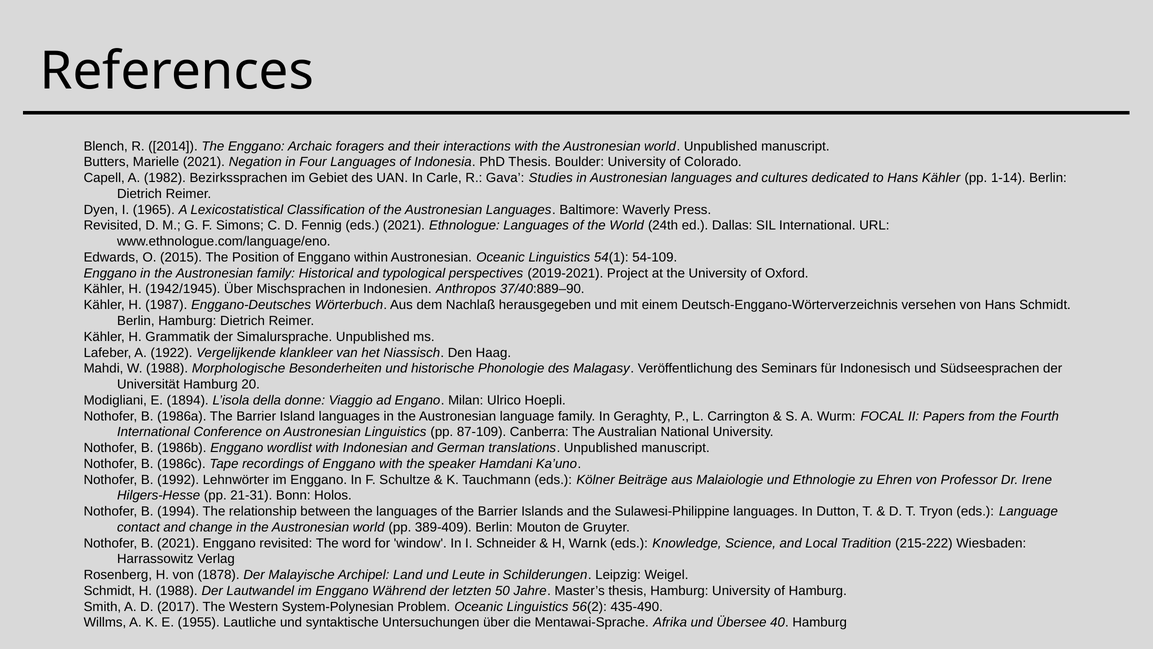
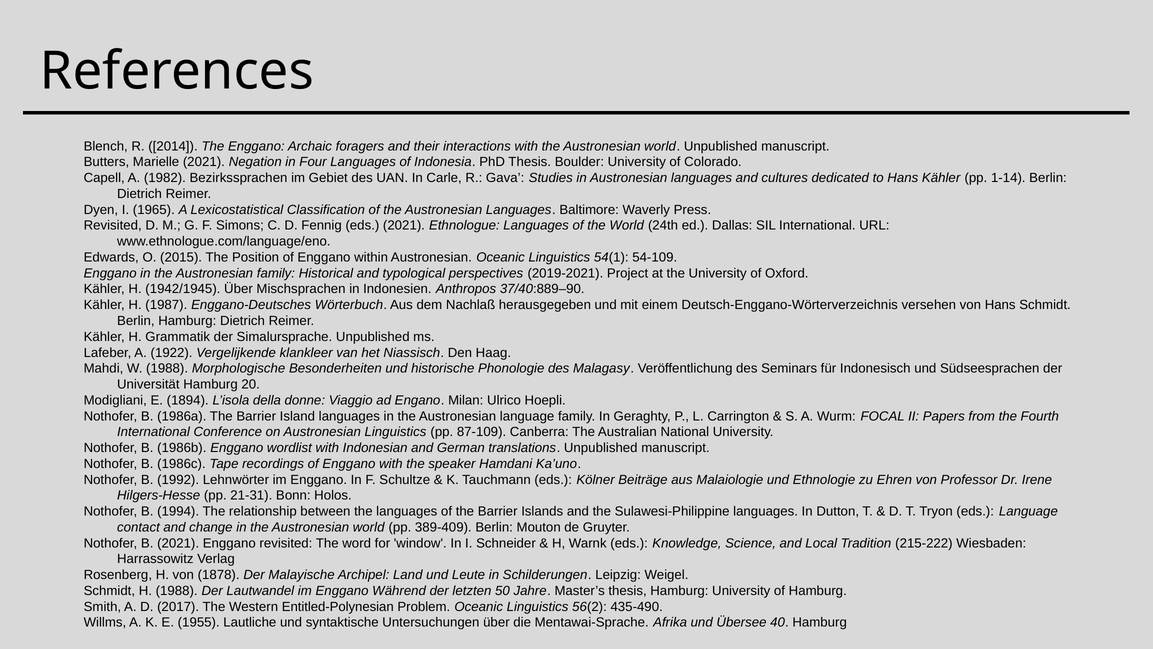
System-Polynesian: System-Polynesian -> Entitled-Polynesian
